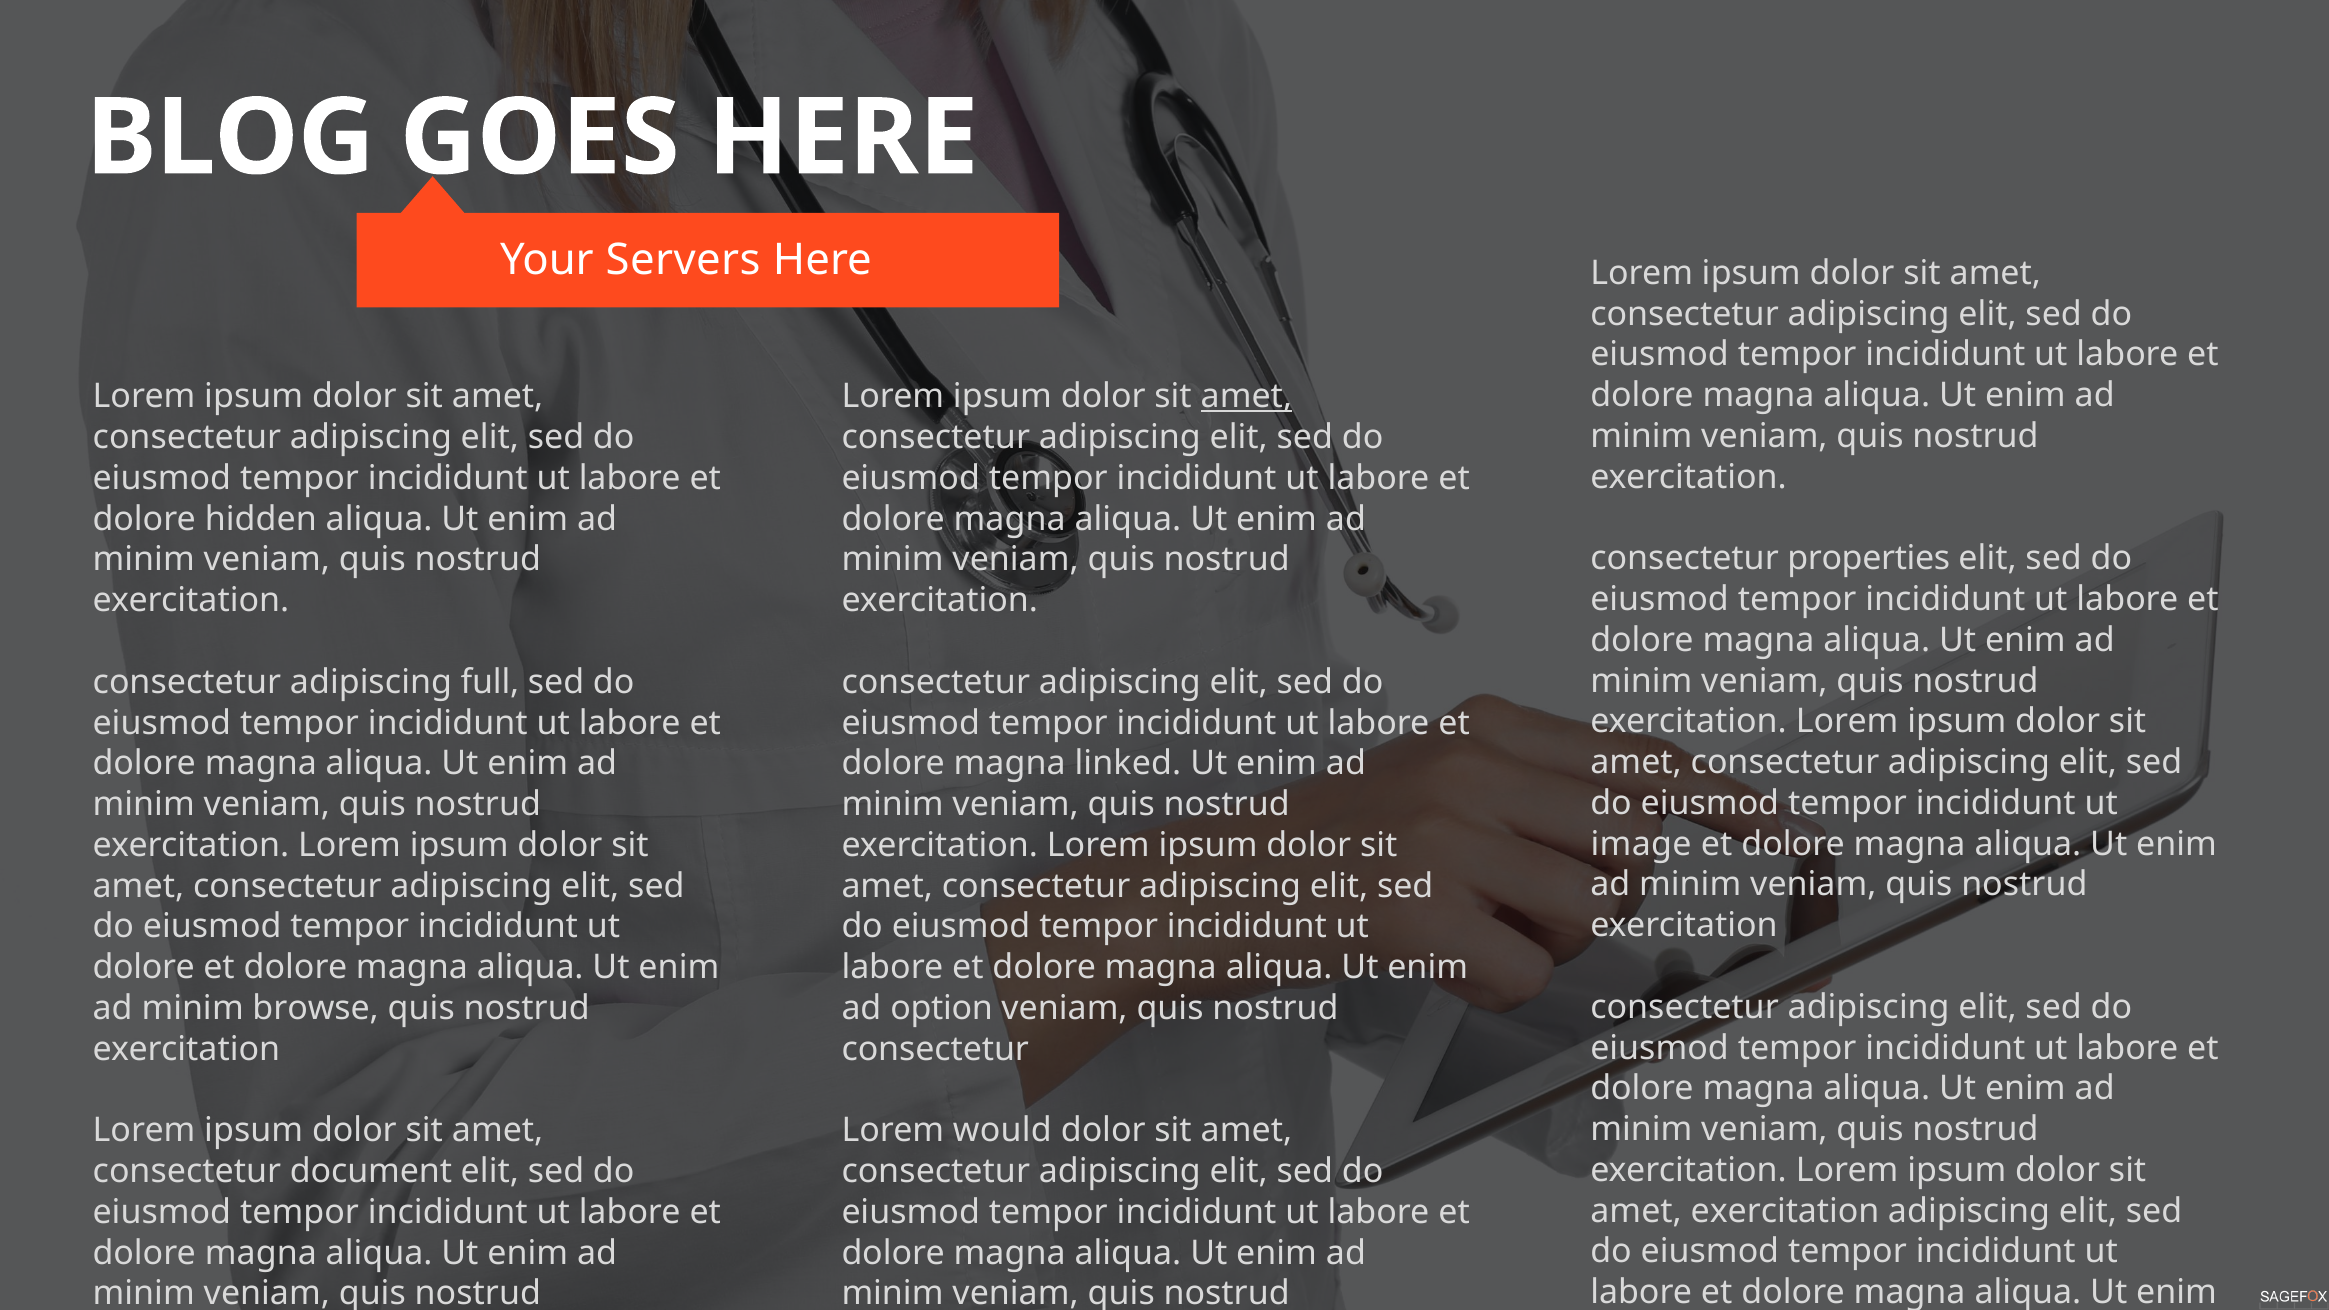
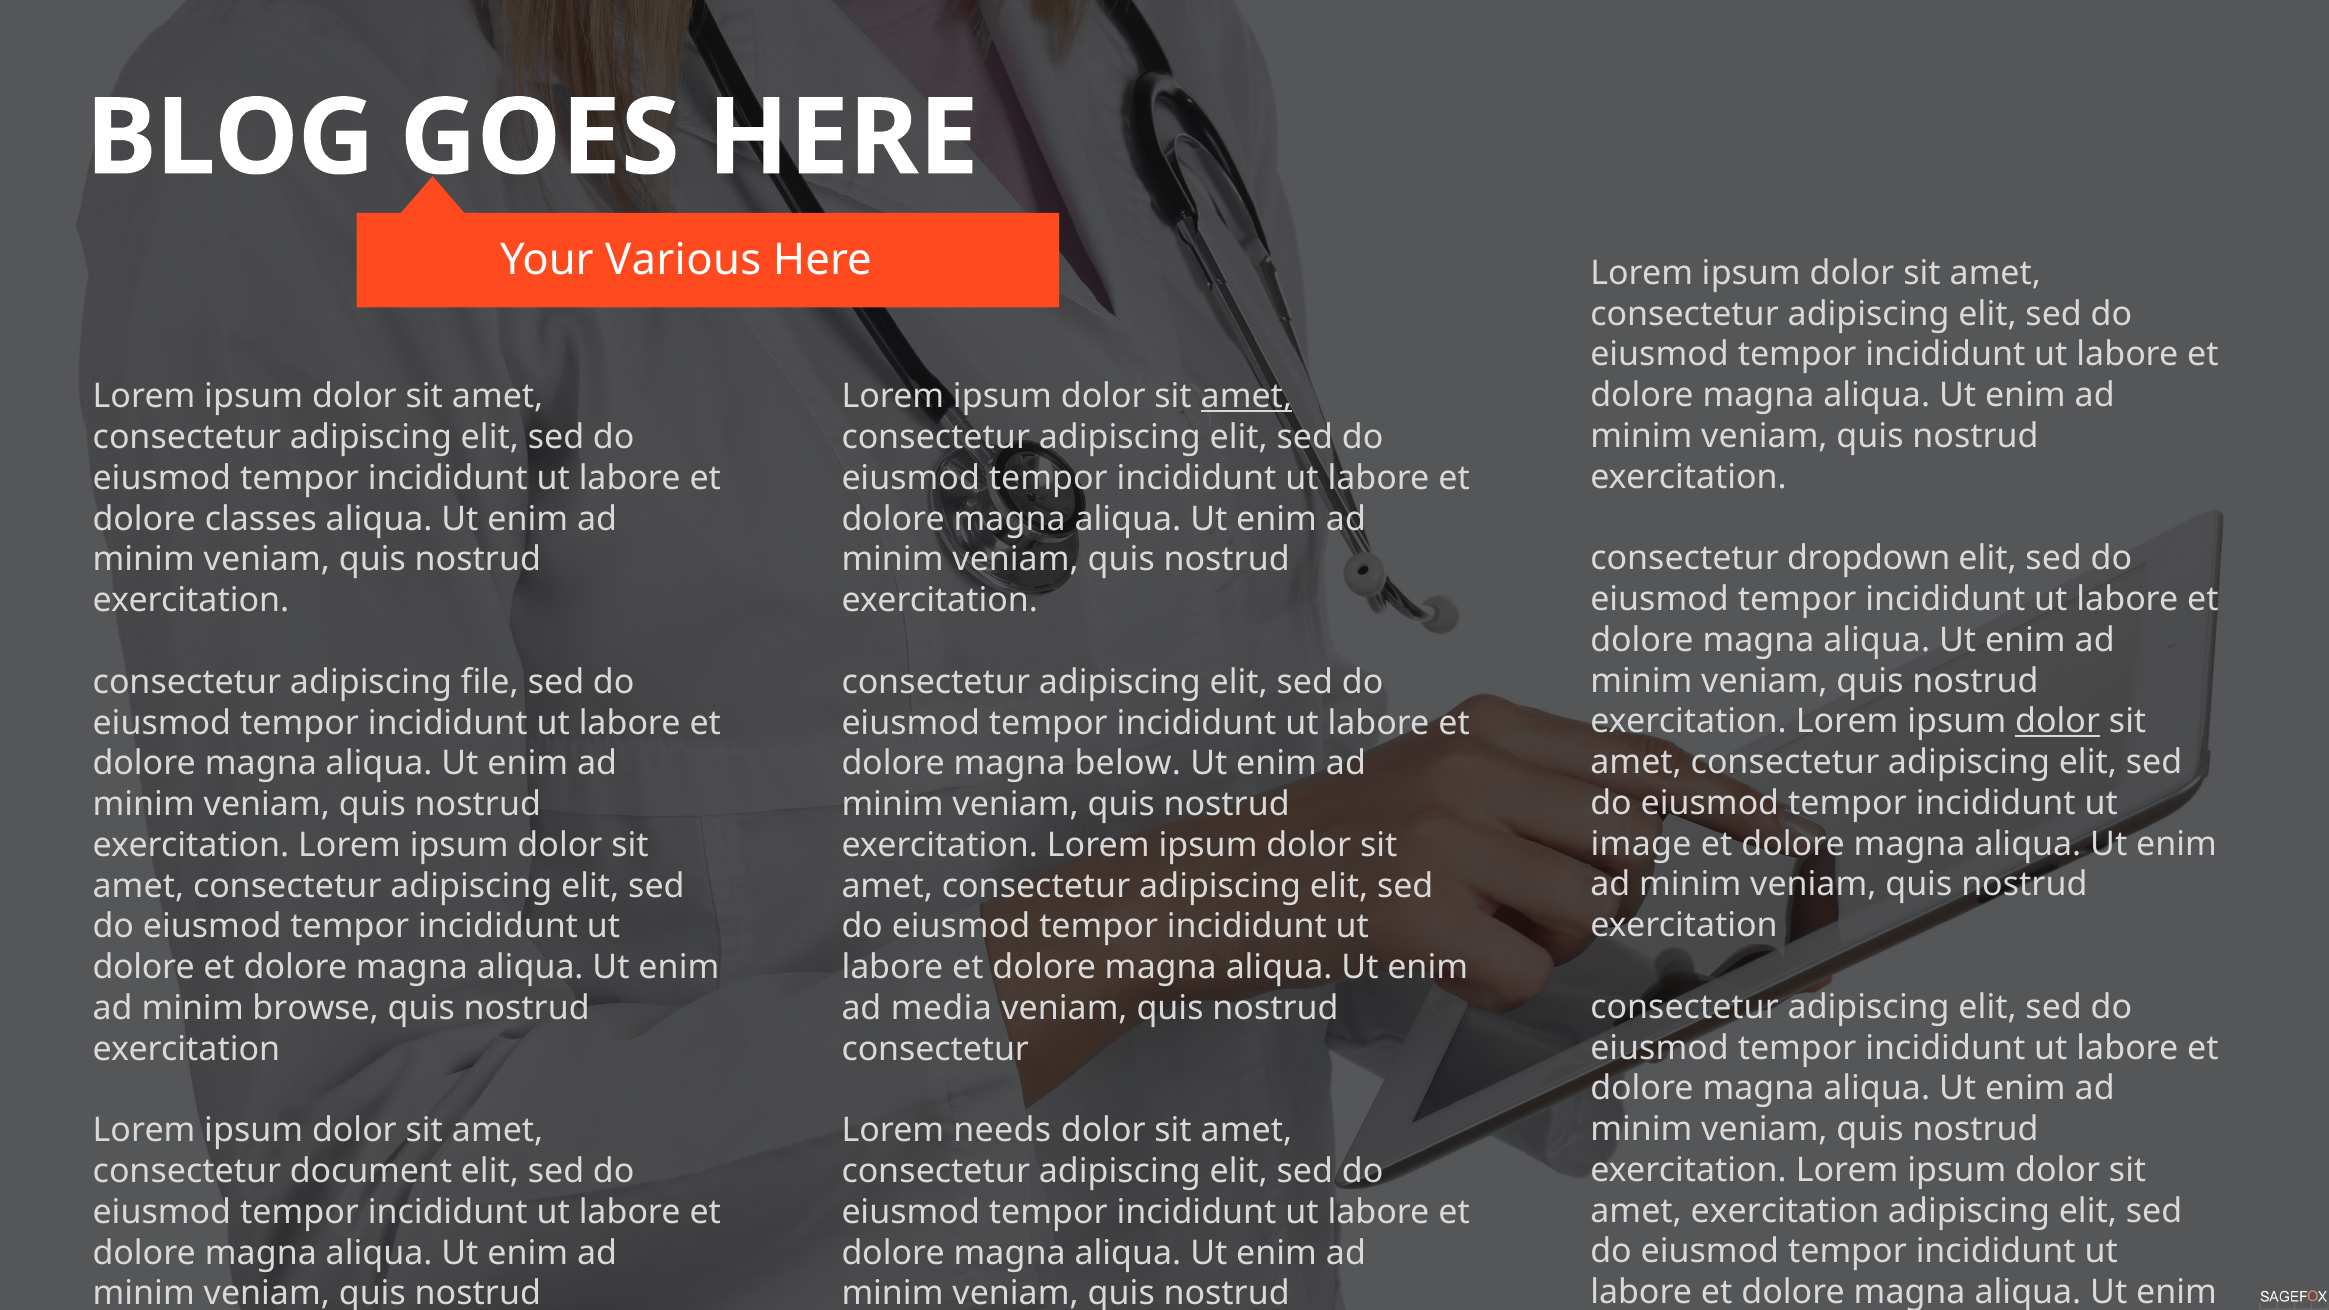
Servers: Servers -> Various
hidden: hidden -> classes
properties: properties -> dropdown
full: full -> file
dolor at (2058, 722) underline: none -> present
linked: linked -> below
option: option -> media
would: would -> needs
